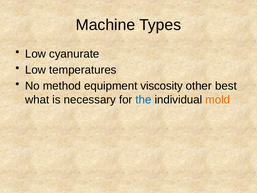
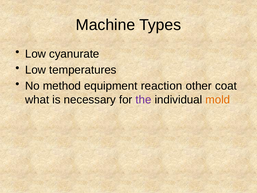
viscosity: viscosity -> reaction
best: best -> coat
the colour: blue -> purple
